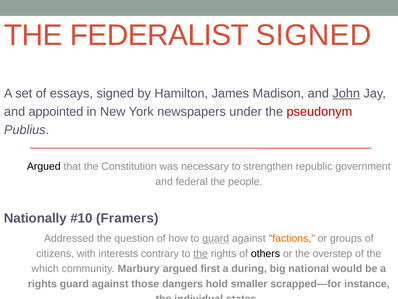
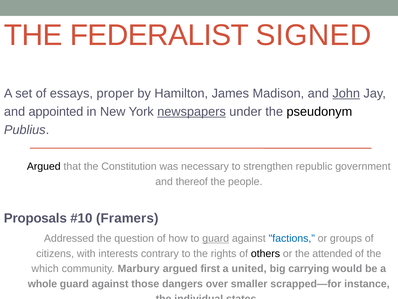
essays signed: signed -> proper
newspapers underline: none -> present
pseudonym colour: red -> black
federal: federal -> thereof
Nationally: Nationally -> Proposals
factions colour: orange -> blue
the at (201, 253) underline: present -> none
overstep: overstep -> attended
during: during -> united
national: national -> carrying
rights at (42, 283): rights -> whole
hold: hold -> over
